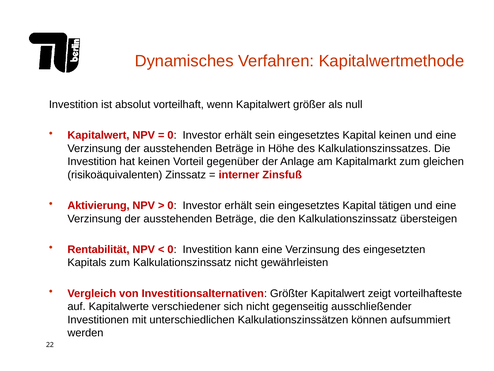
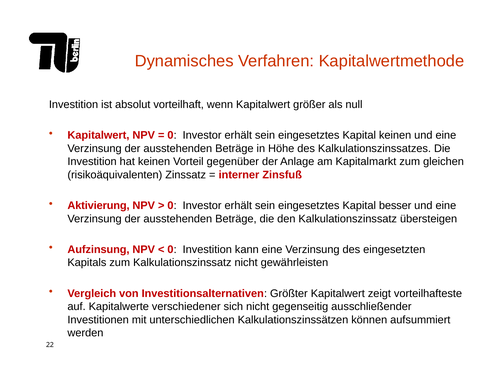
tätigen: tätigen -> besser
Rentabilität: Rentabilität -> Aufzinsung
